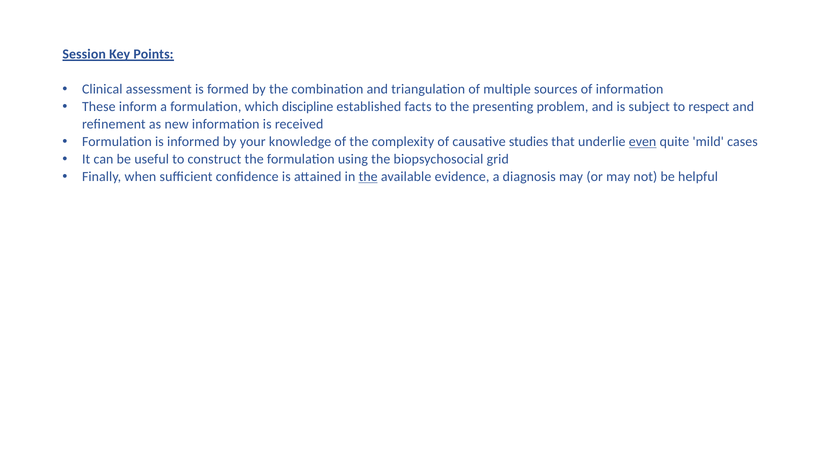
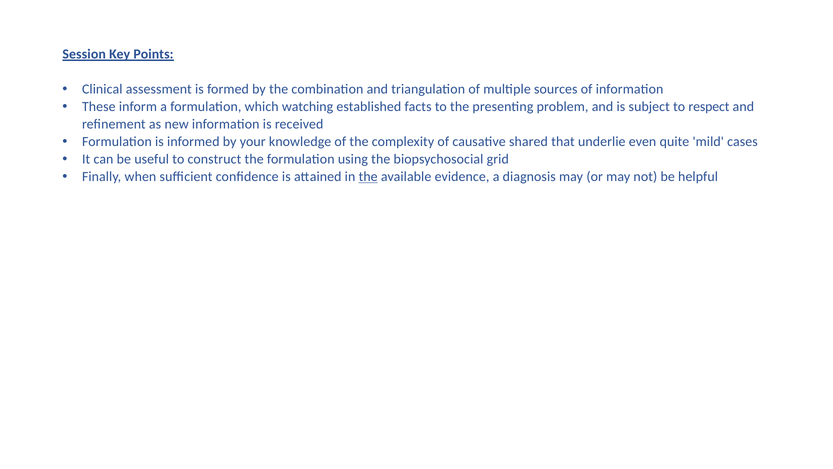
discipline: discipline -> watching
studies: studies -> shared
even underline: present -> none
